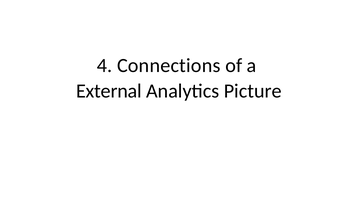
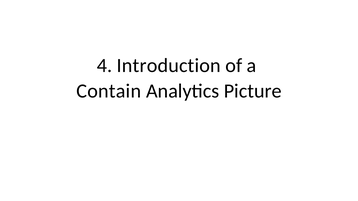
Connections: Connections -> Introduction
External: External -> Contain
